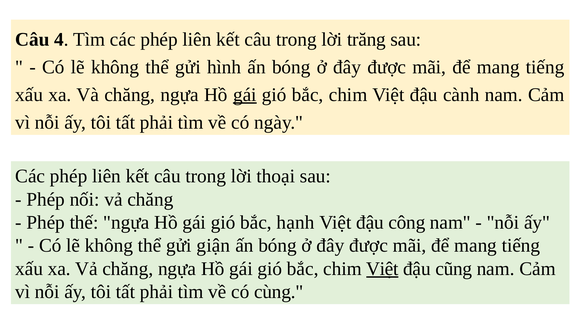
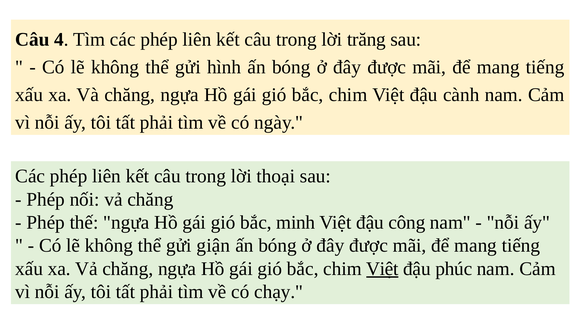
gái at (245, 95) underline: present -> none
hạnh: hạnh -> minh
cũng: cũng -> phúc
cùng: cùng -> chạy
